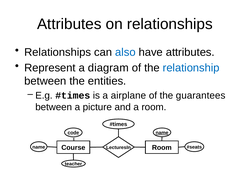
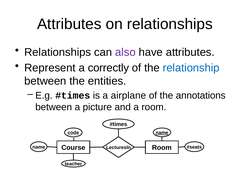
also colour: blue -> purple
diagram: diagram -> correctly
guarantees: guarantees -> annotations
